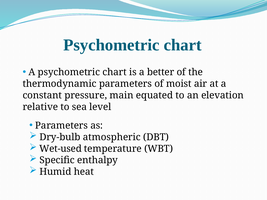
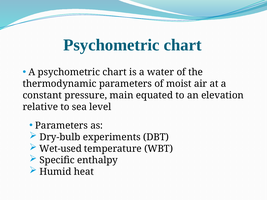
better: better -> water
atmospheric: atmospheric -> experiments
